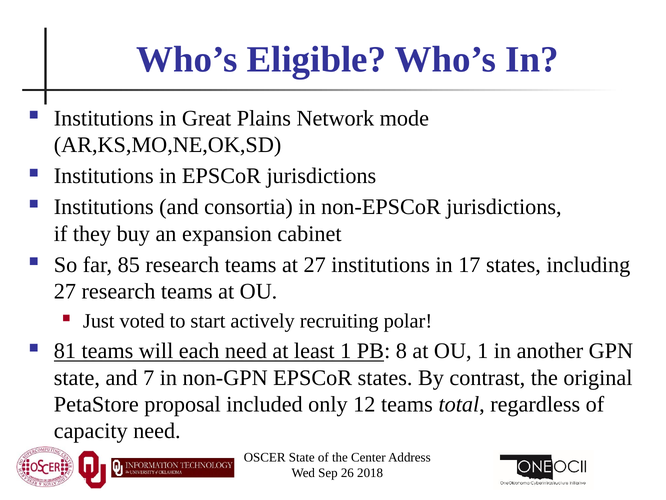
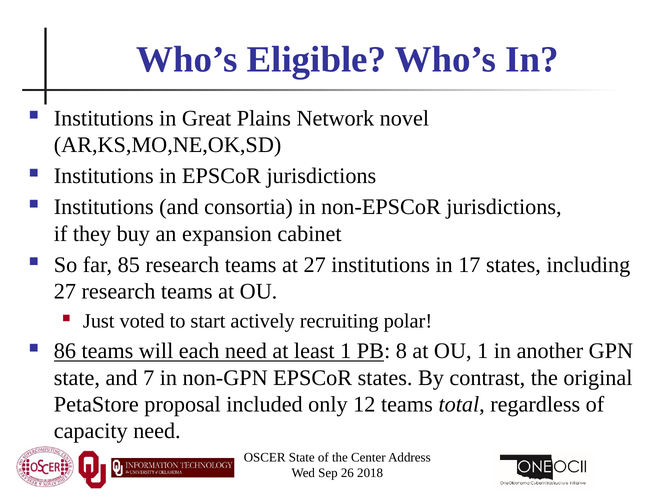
mode: mode -> novel
81: 81 -> 86
